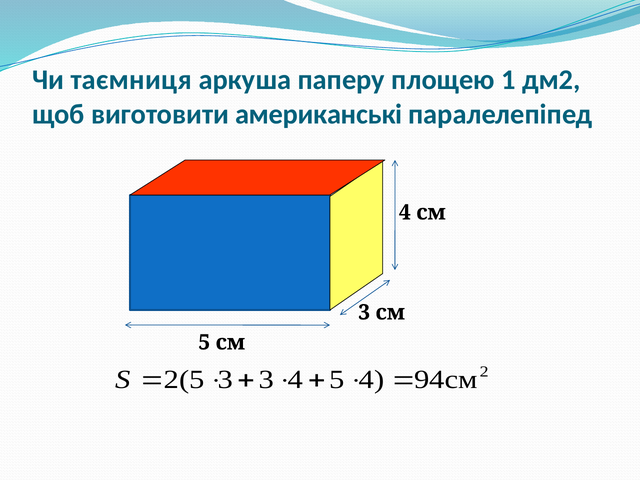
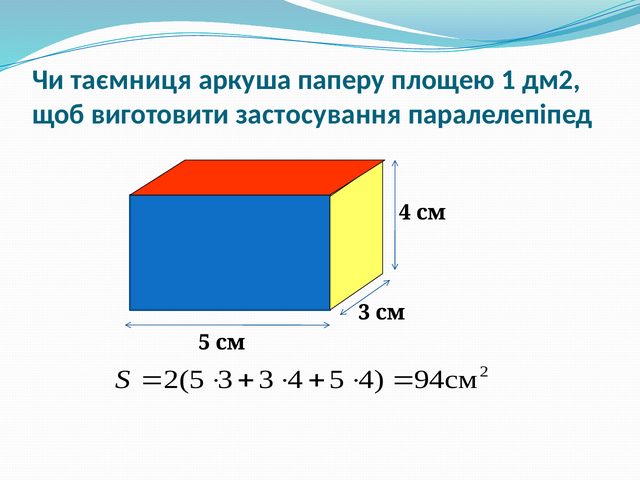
американські: американські -> застосування
